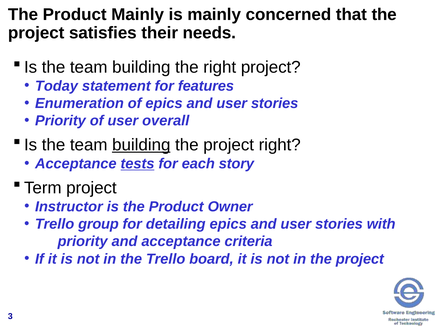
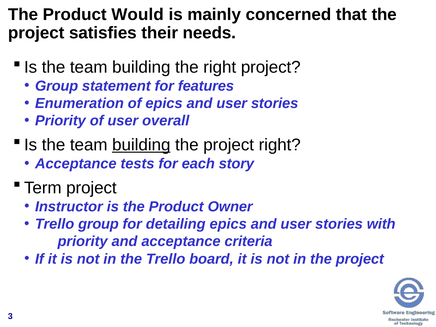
Product Mainly: Mainly -> Would
Today at (57, 86): Today -> Group
tests underline: present -> none
